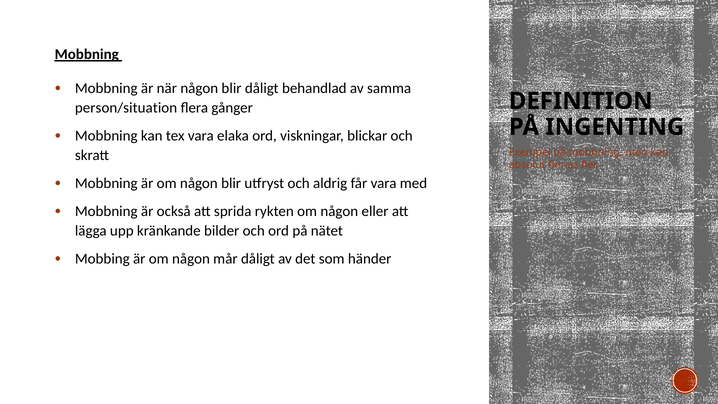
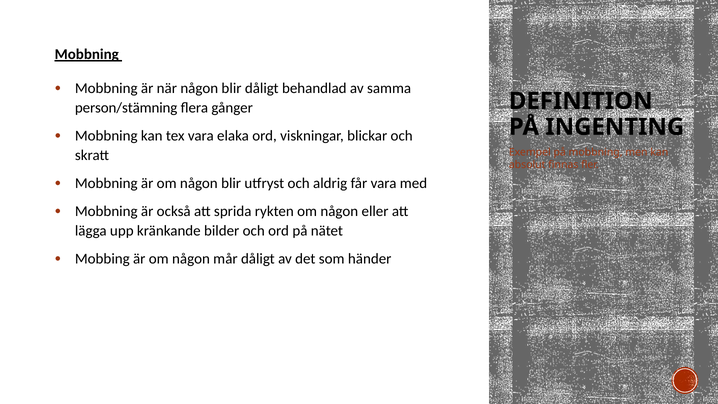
person/situation: person/situation -> person/stämning
